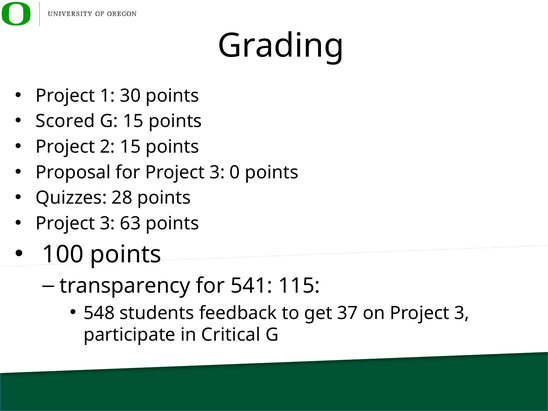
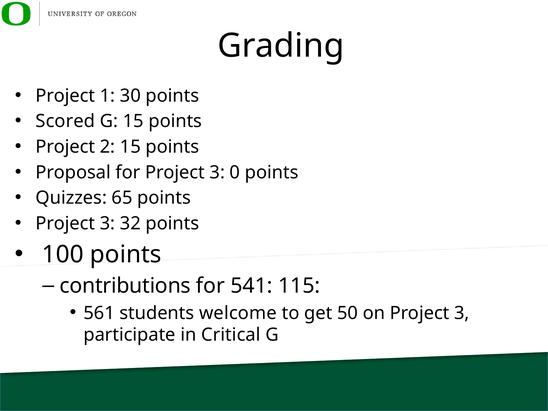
28: 28 -> 65
63: 63 -> 32
transparency: transparency -> contributions
548: 548 -> 561
feedback: feedback -> welcome
37: 37 -> 50
